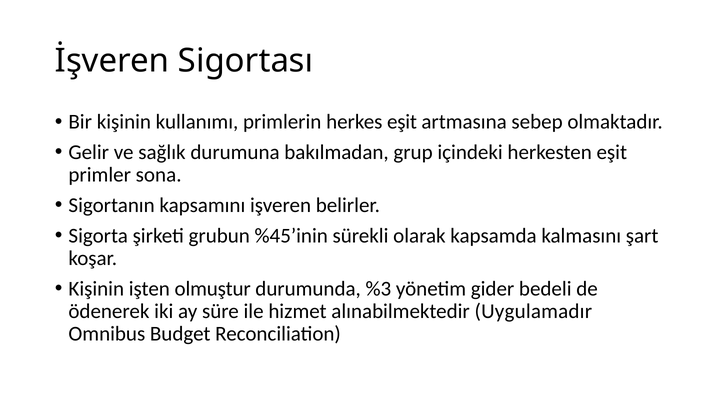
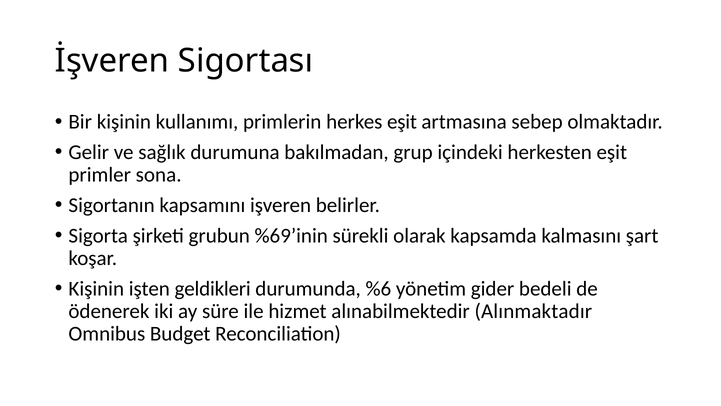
%45’inin: %45’inin -> %69’inin
olmuştur: olmuştur -> geldikleri
%3: %3 -> %6
Uygulamadır: Uygulamadır -> Alınmaktadır
